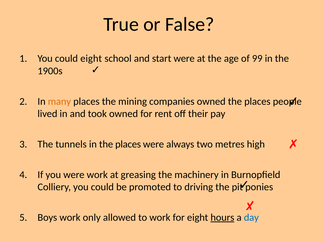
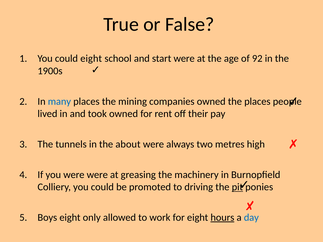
99: 99 -> 92
many colour: orange -> blue
in the places: places -> about
were work: work -> were
pit underline: none -> present
Boys work: work -> eight
